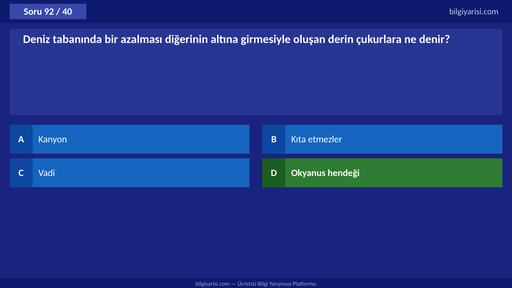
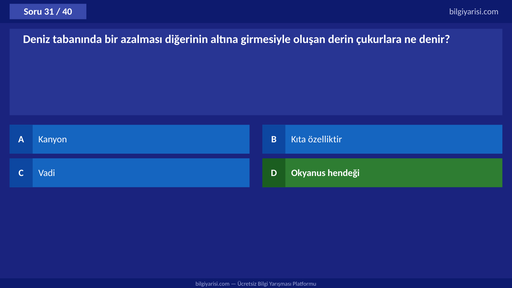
92: 92 -> 31
etmezler: etmezler -> özelliktir
